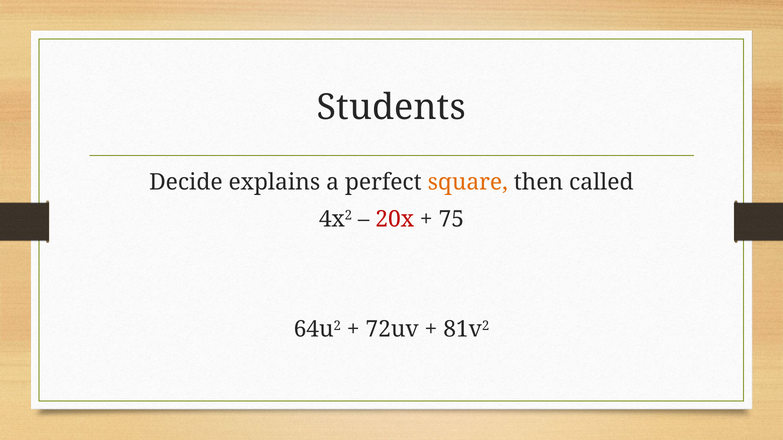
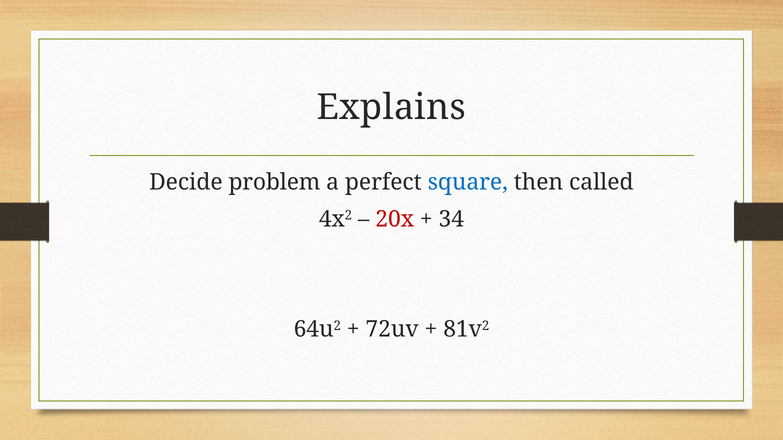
Students: Students -> Explains
explains: explains -> problem
square colour: orange -> blue
75: 75 -> 34
